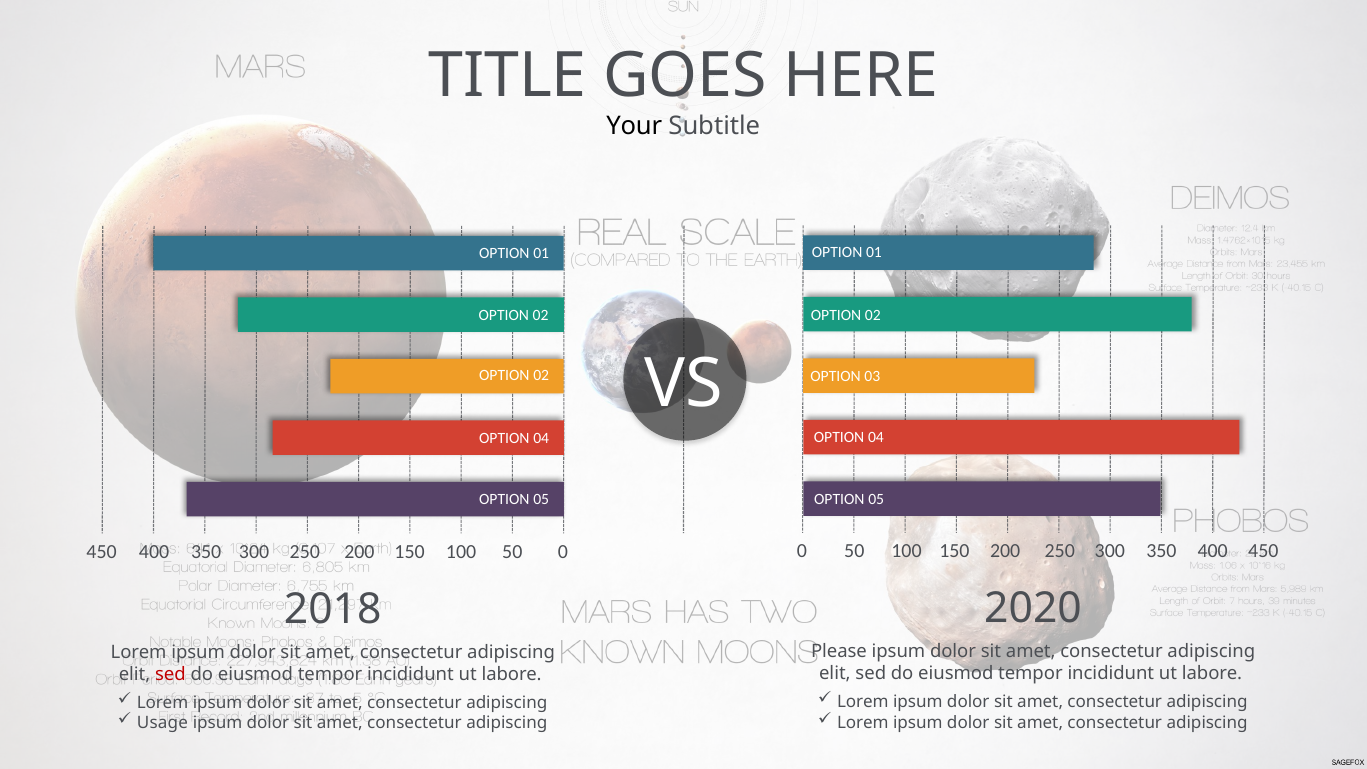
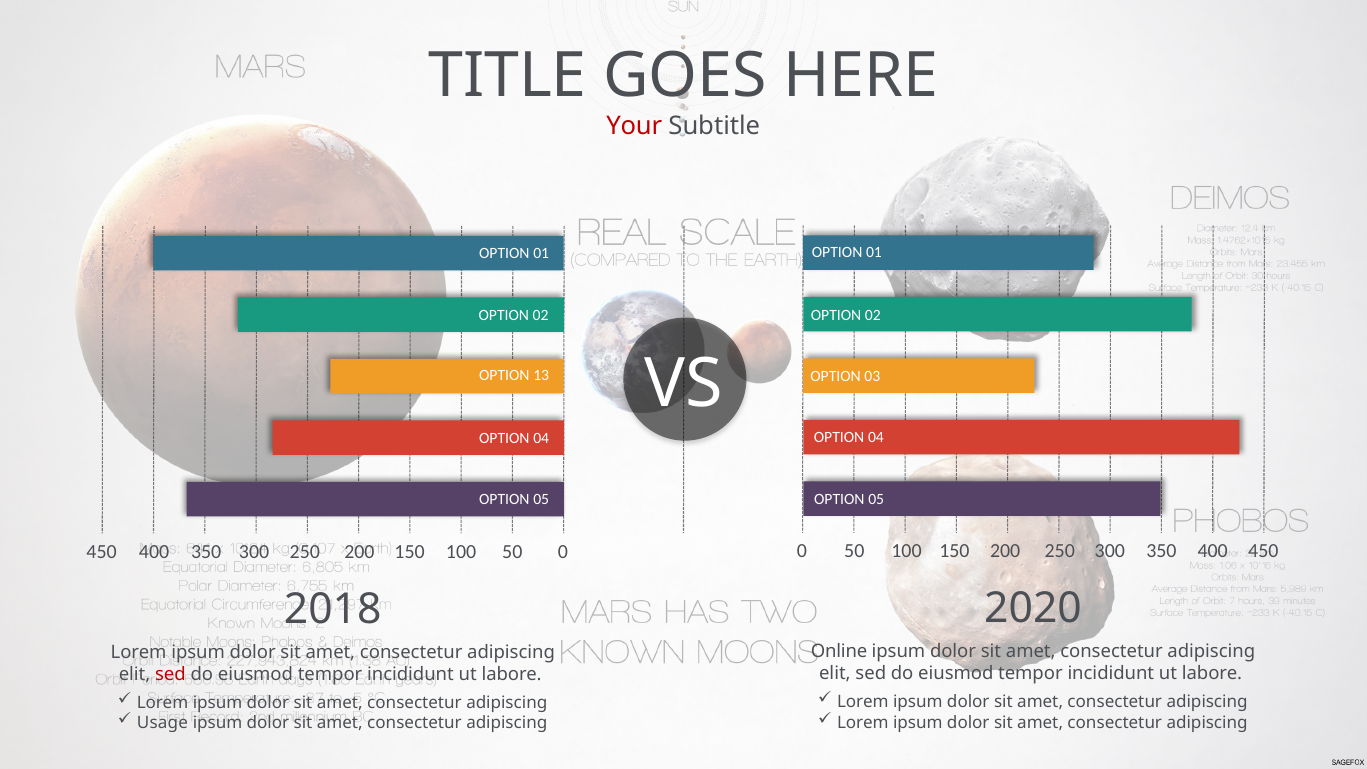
Your colour: black -> red
02 at (541, 376): 02 -> 13
Please: Please -> Online
